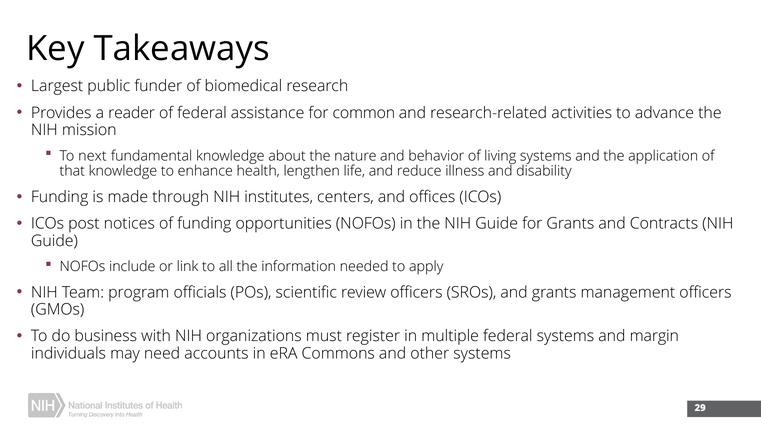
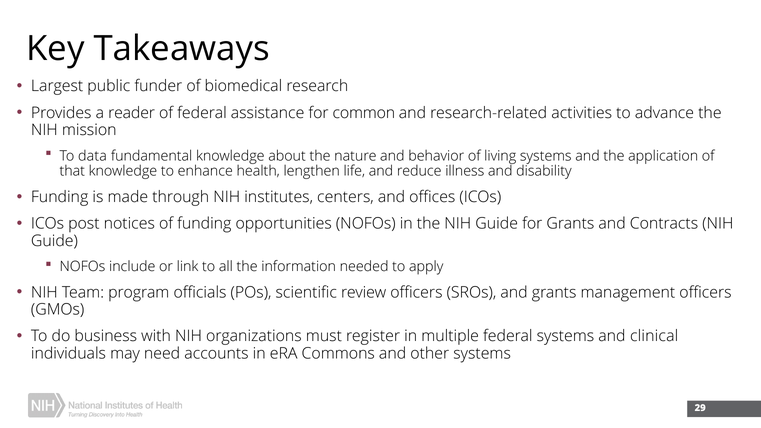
next: next -> data
margin: margin -> clinical
